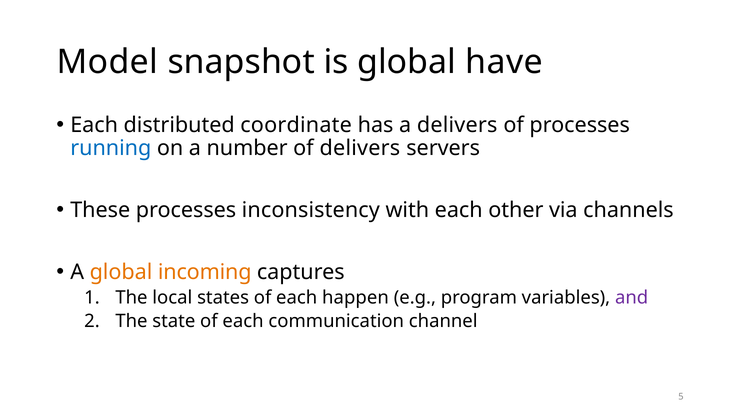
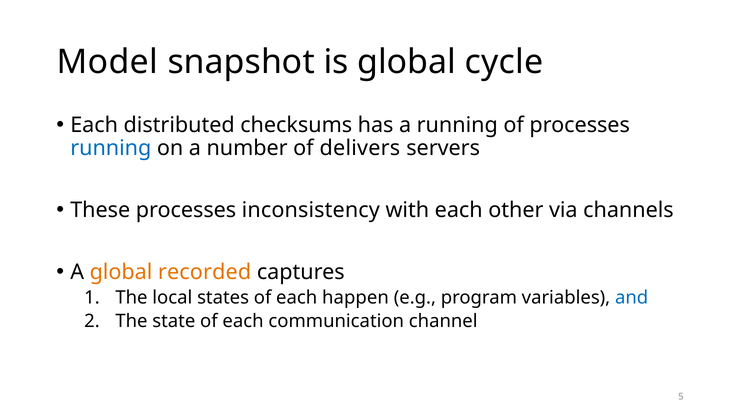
have: have -> cycle
coordinate: coordinate -> checksums
a delivers: delivers -> running
incoming: incoming -> recorded
and colour: purple -> blue
